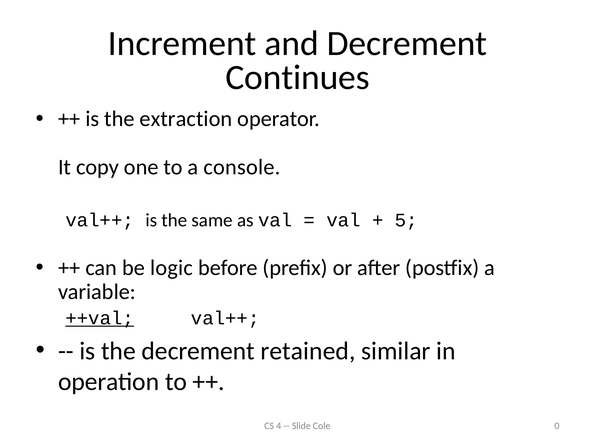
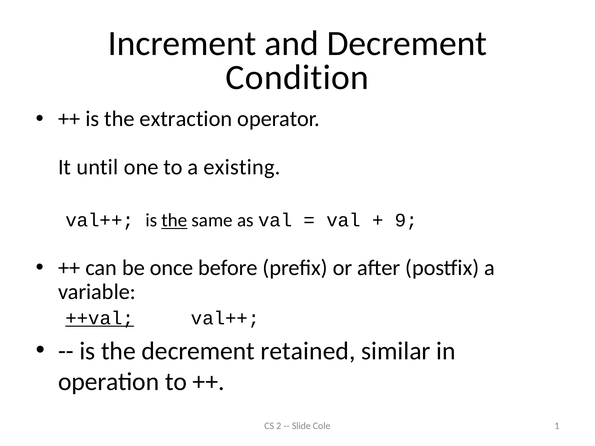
Continues: Continues -> Condition
copy: copy -> until
console: console -> existing
the at (174, 220) underline: none -> present
5: 5 -> 9
logic: logic -> once
4: 4 -> 2
0: 0 -> 1
